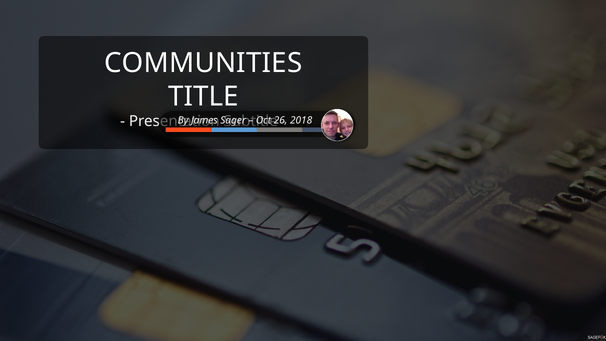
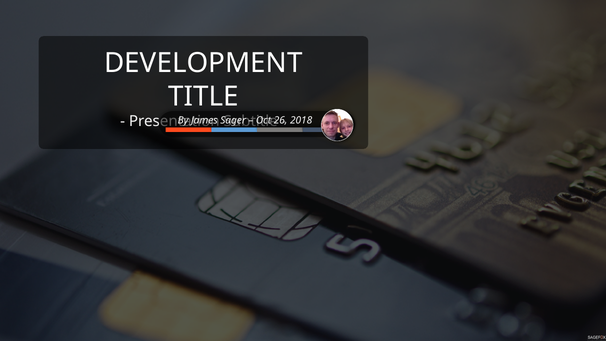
COMMUNITIES: COMMUNITIES -> DEVELOPMENT
